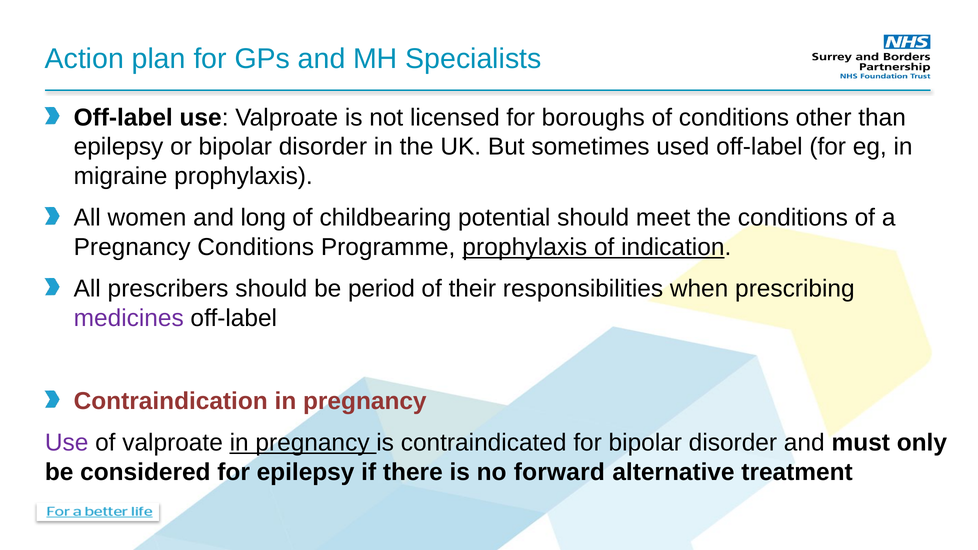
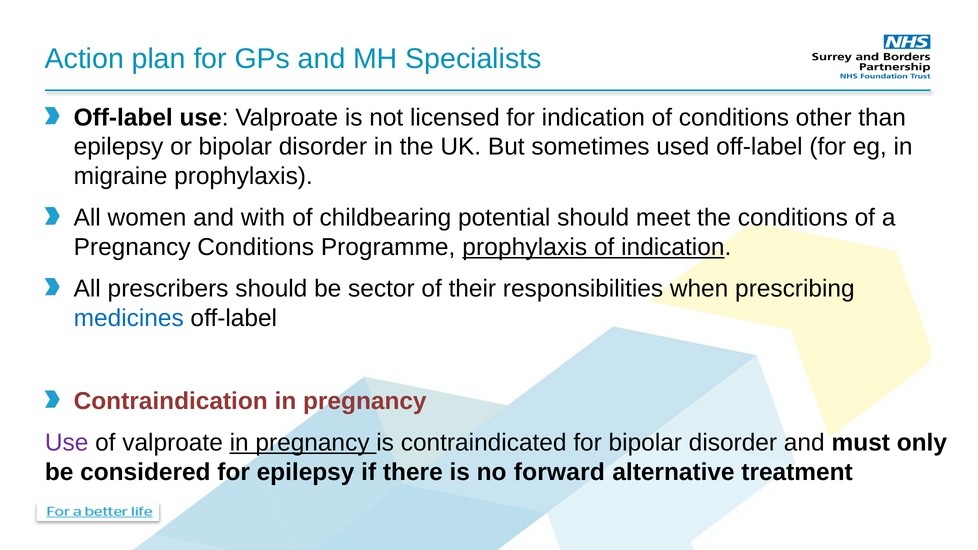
for boroughs: boroughs -> indication
long: long -> with
period: period -> sector
medicines colour: purple -> blue
